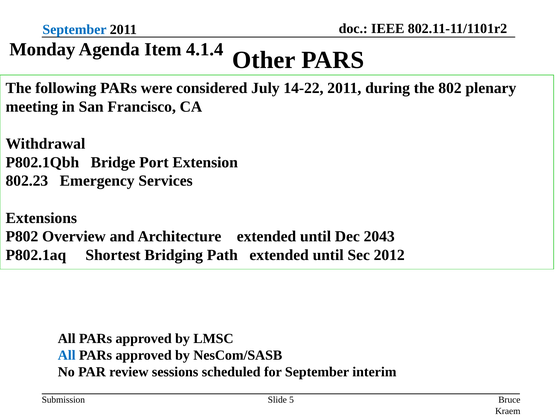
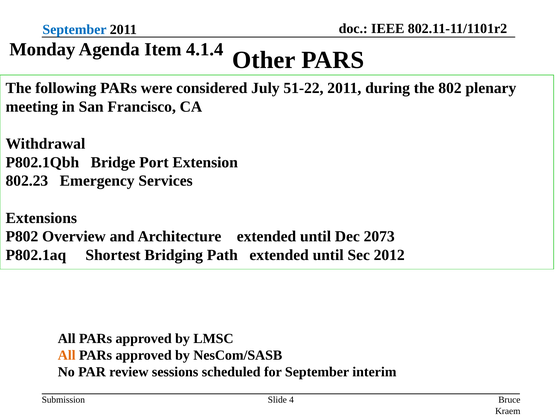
14-22: 14-22 -> 51-22
2043: 2043 -> 2073
All at (67, 356) colour: blue -> orange
5: 5 -> 4
